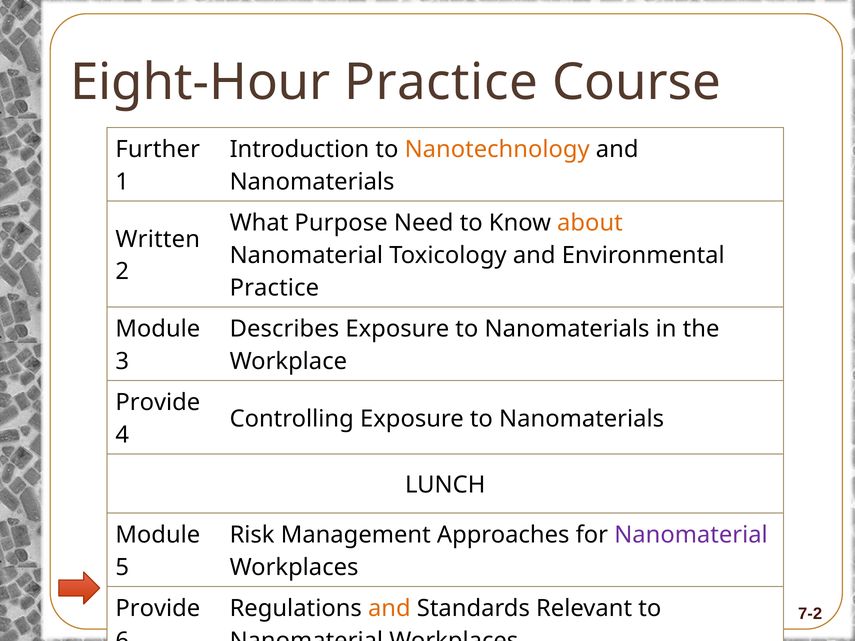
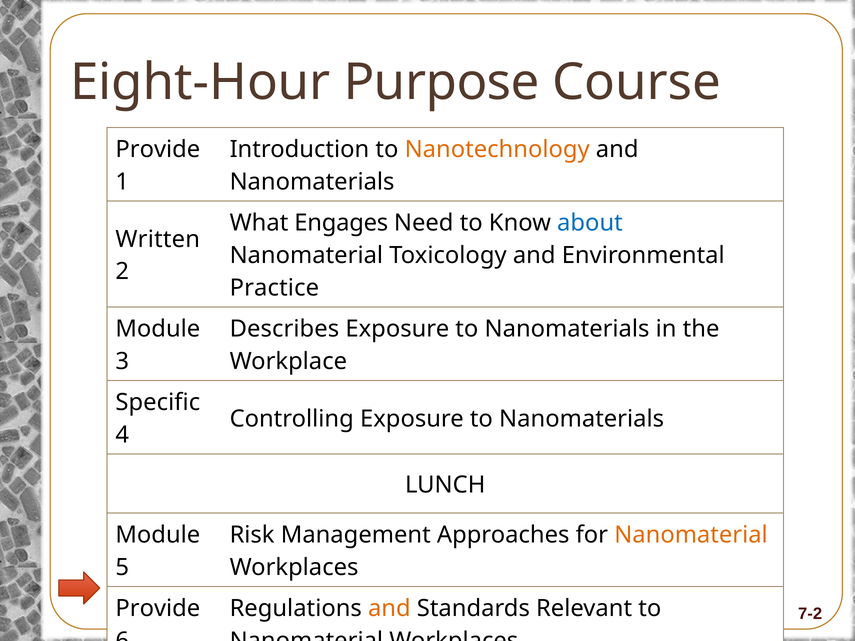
Eight-Hour Practice: Practice -> Purpose
Further at (158, 149): Further -> Provide
Purpose: Purpose -> Engages
about colour: orange -> blue
Provide at (158, 403): Provide -> Specific
Nanomaterial at (691, 535) colour: purple -> orange
